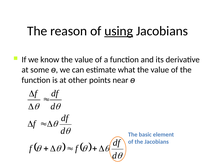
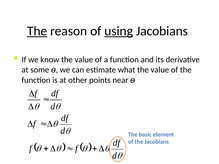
The at (37, 31) underline: none -> present
